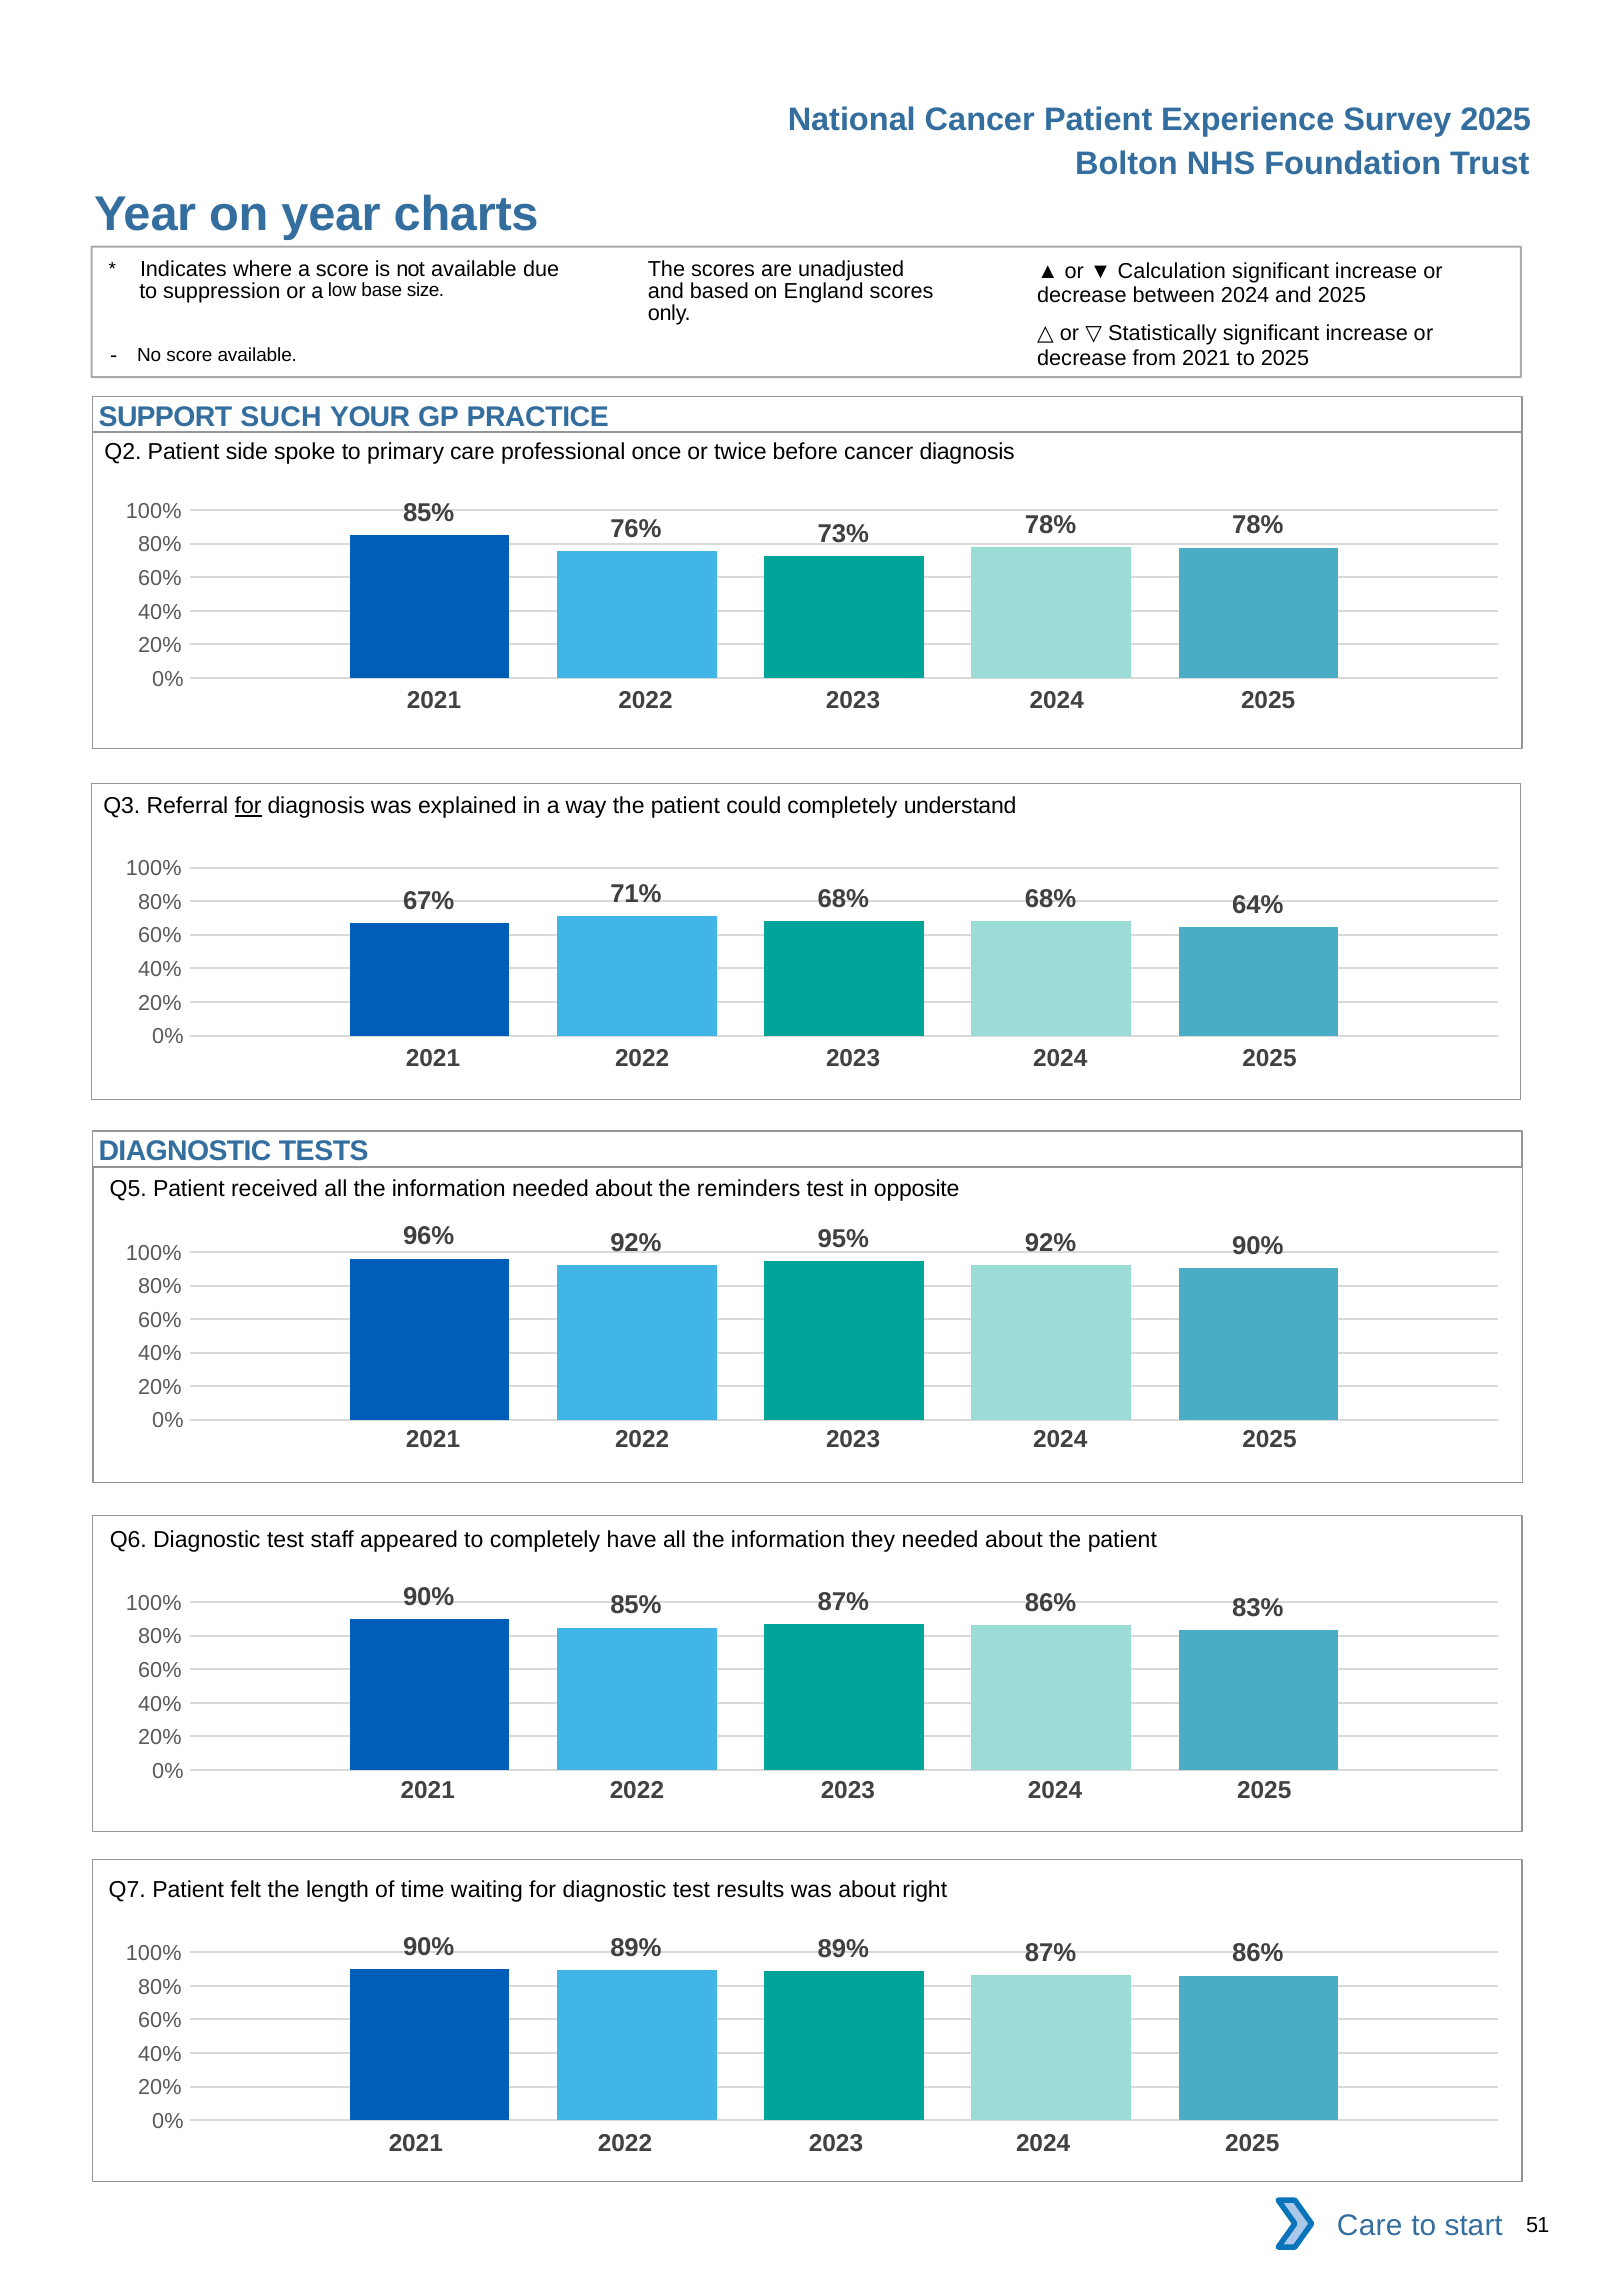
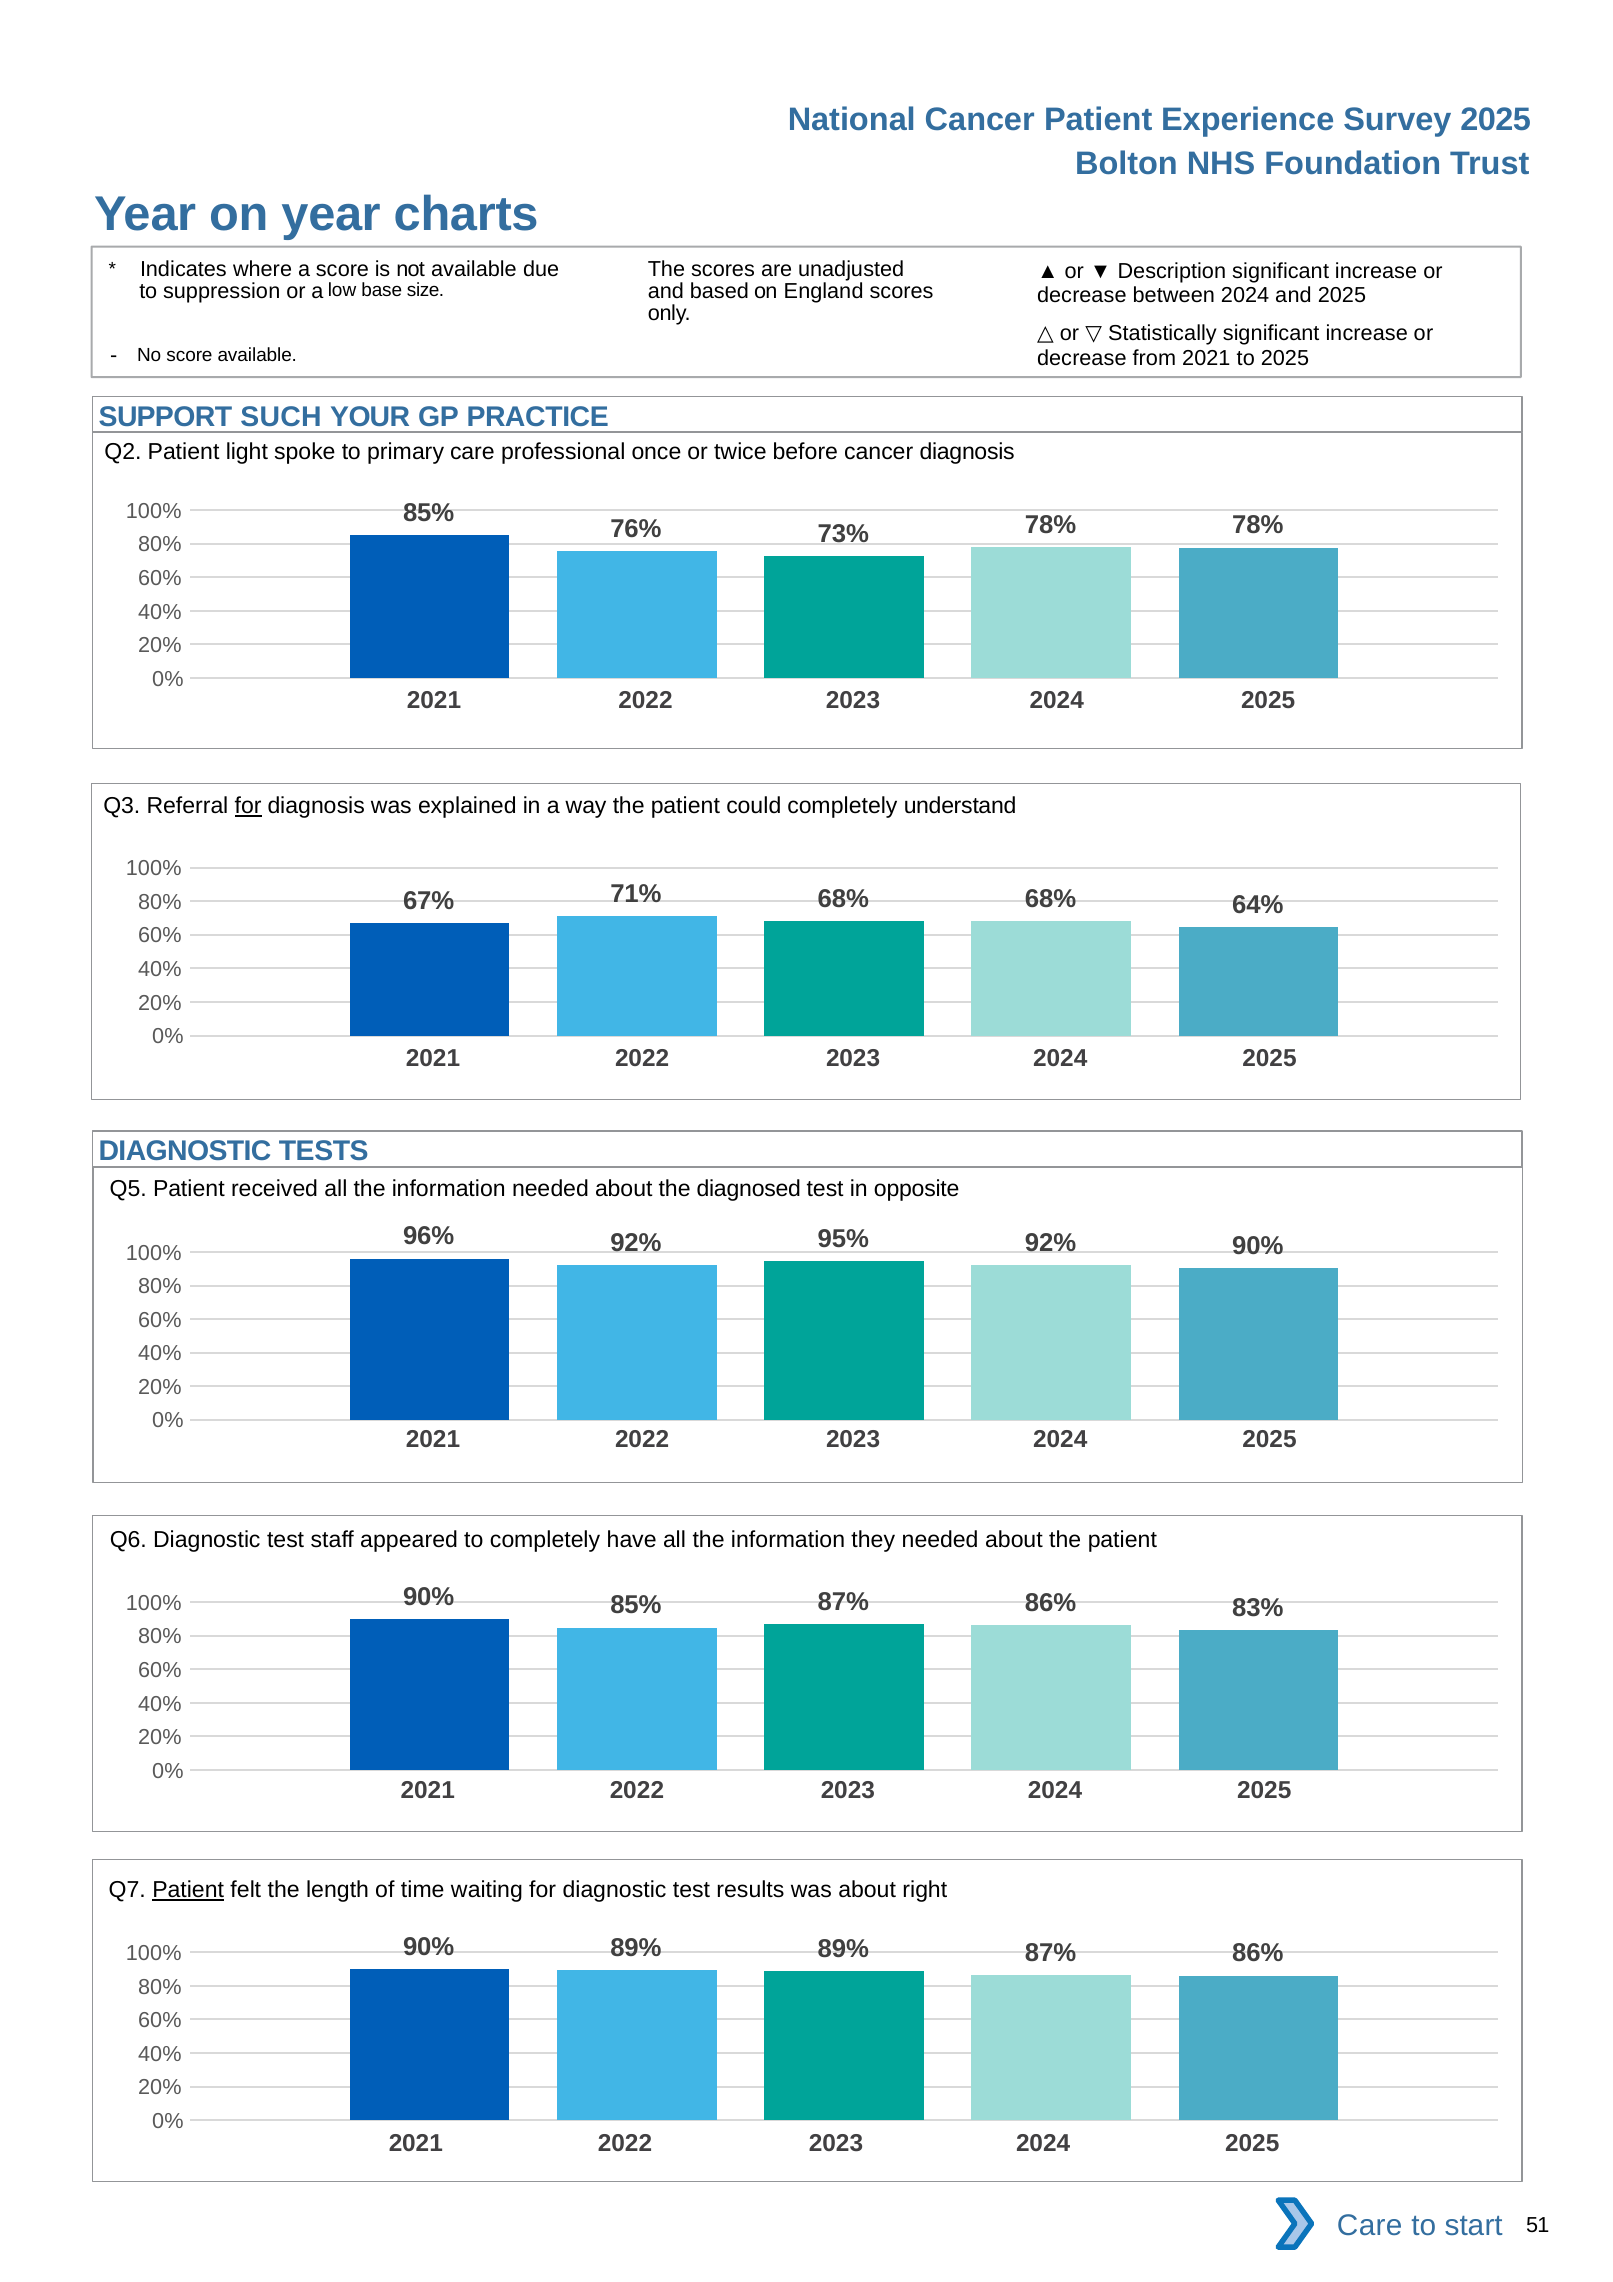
Calculation: Calculation -> Description
side: side -> light
reminders: reminders -> diagnosed
Patient at (188, 1891) underline: none -> present
